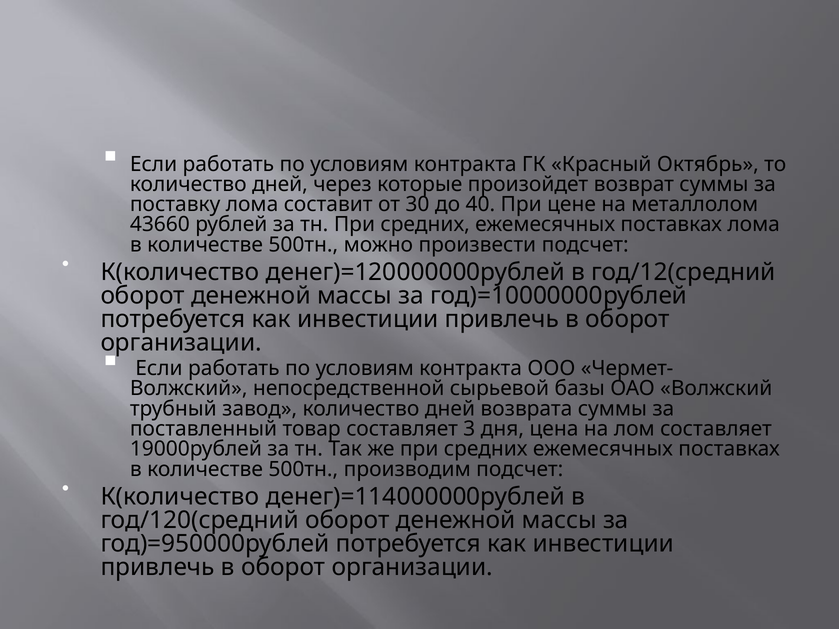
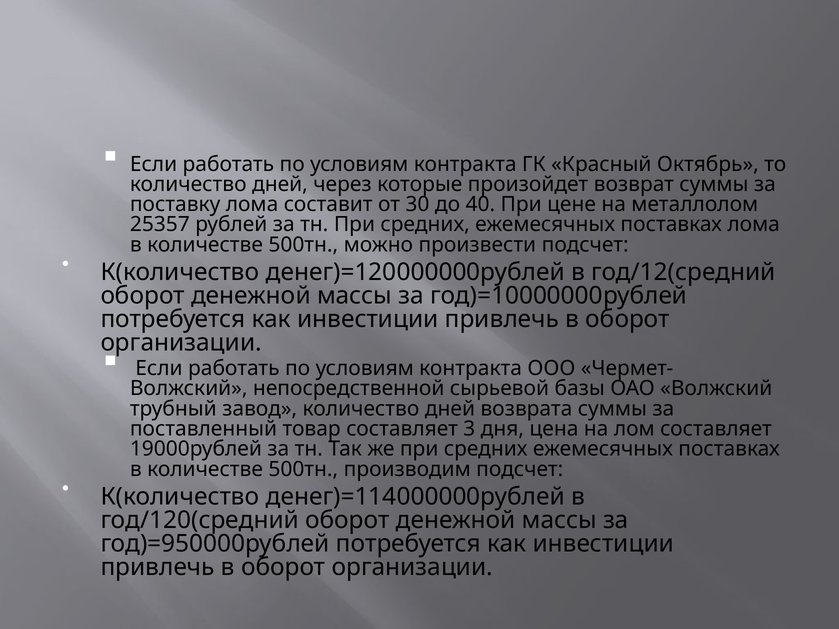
43660: 43660 -> 25357
